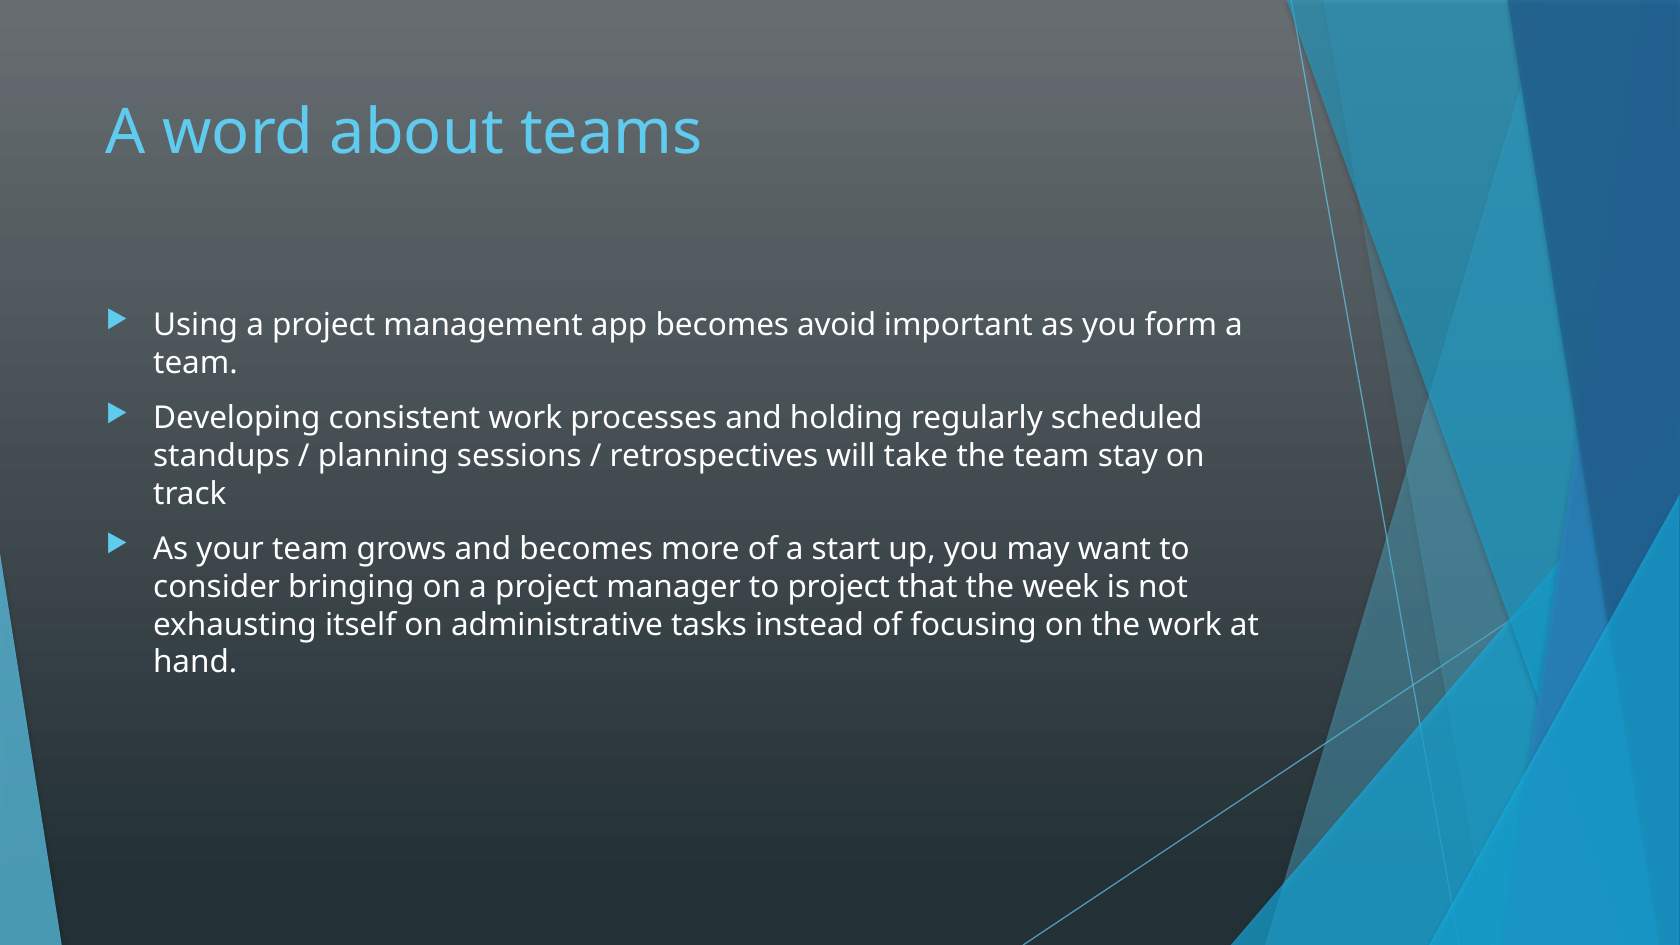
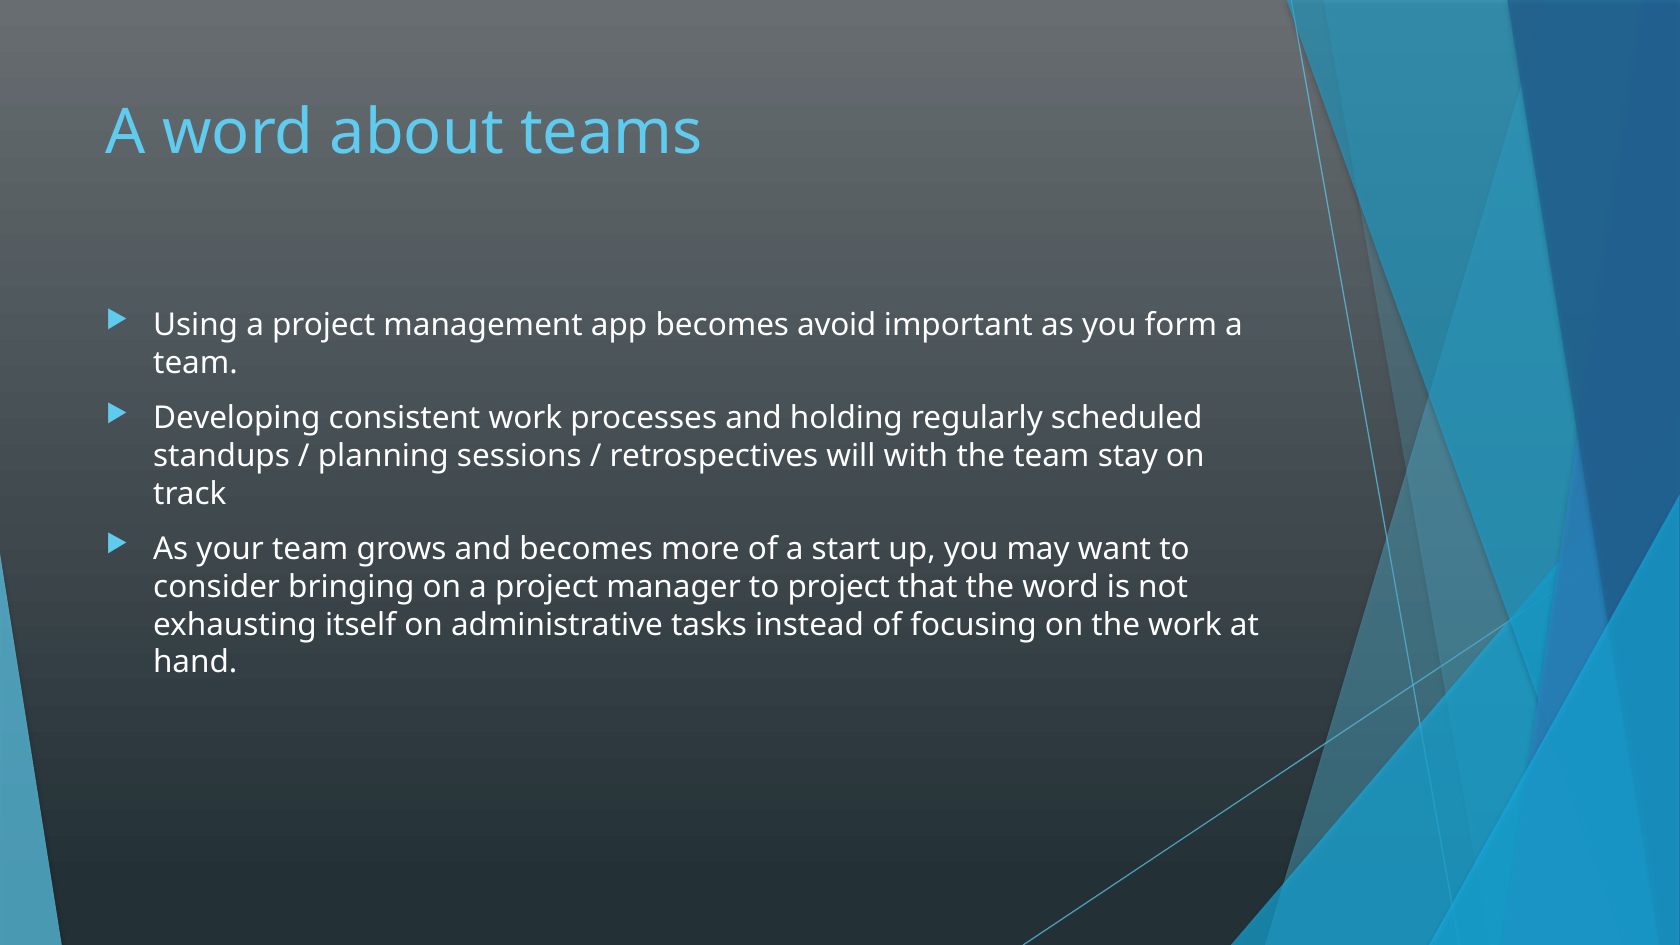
take: take -> with
the week: week -> word
